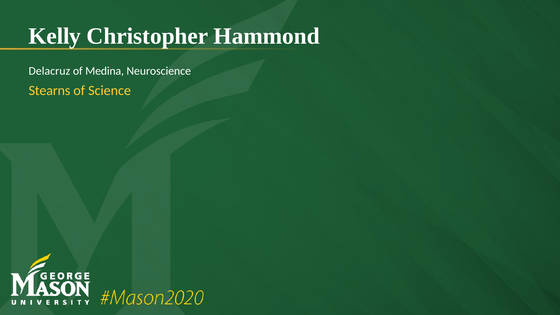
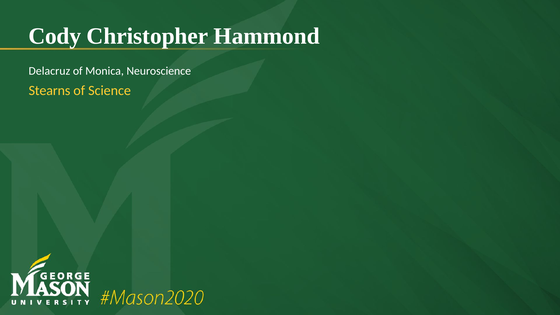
Kelly: Kelly -> Cody
Medina: Medina -> Monica
